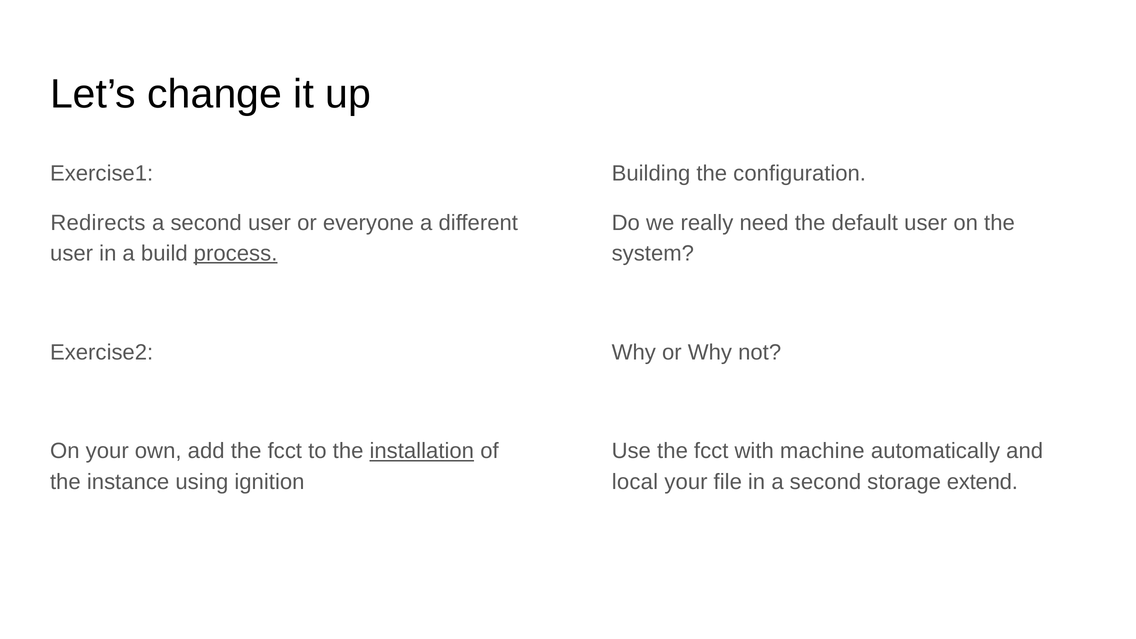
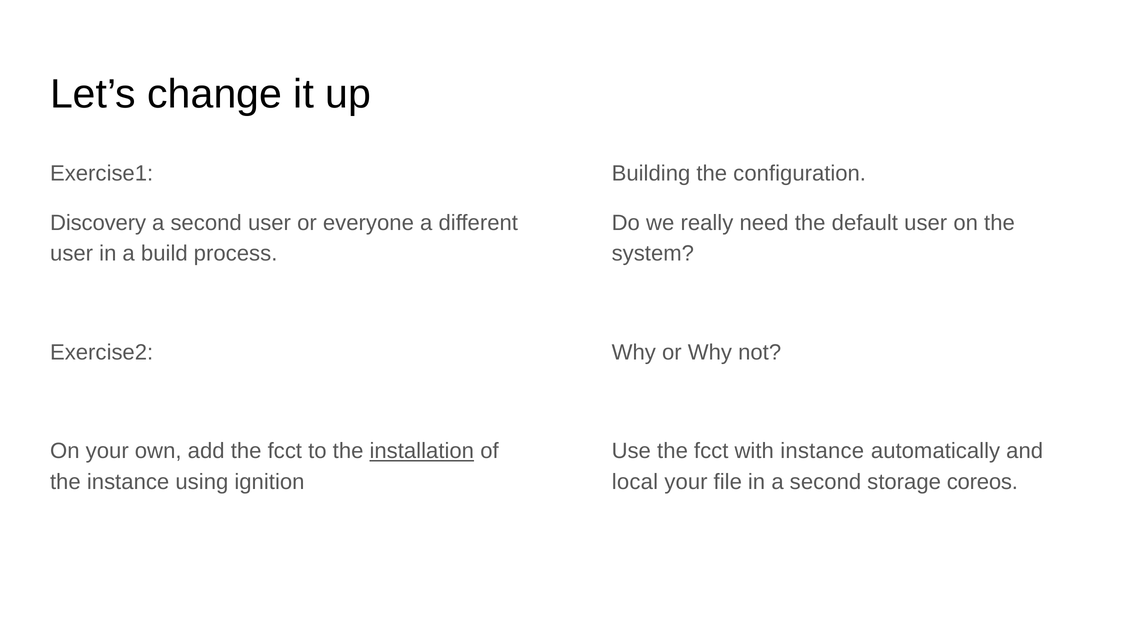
Redirects: Redirects -> Discovery
process underline: present -> none
with machine: machine -> instance
extend: extend -> coreos
